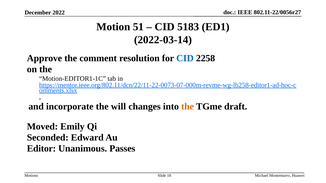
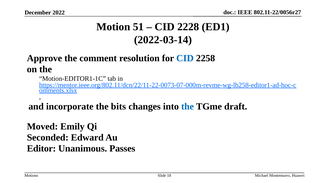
5183: 5183 -> 2228
will: will -> bits
the at (188, 107) colour: orange -> blue
